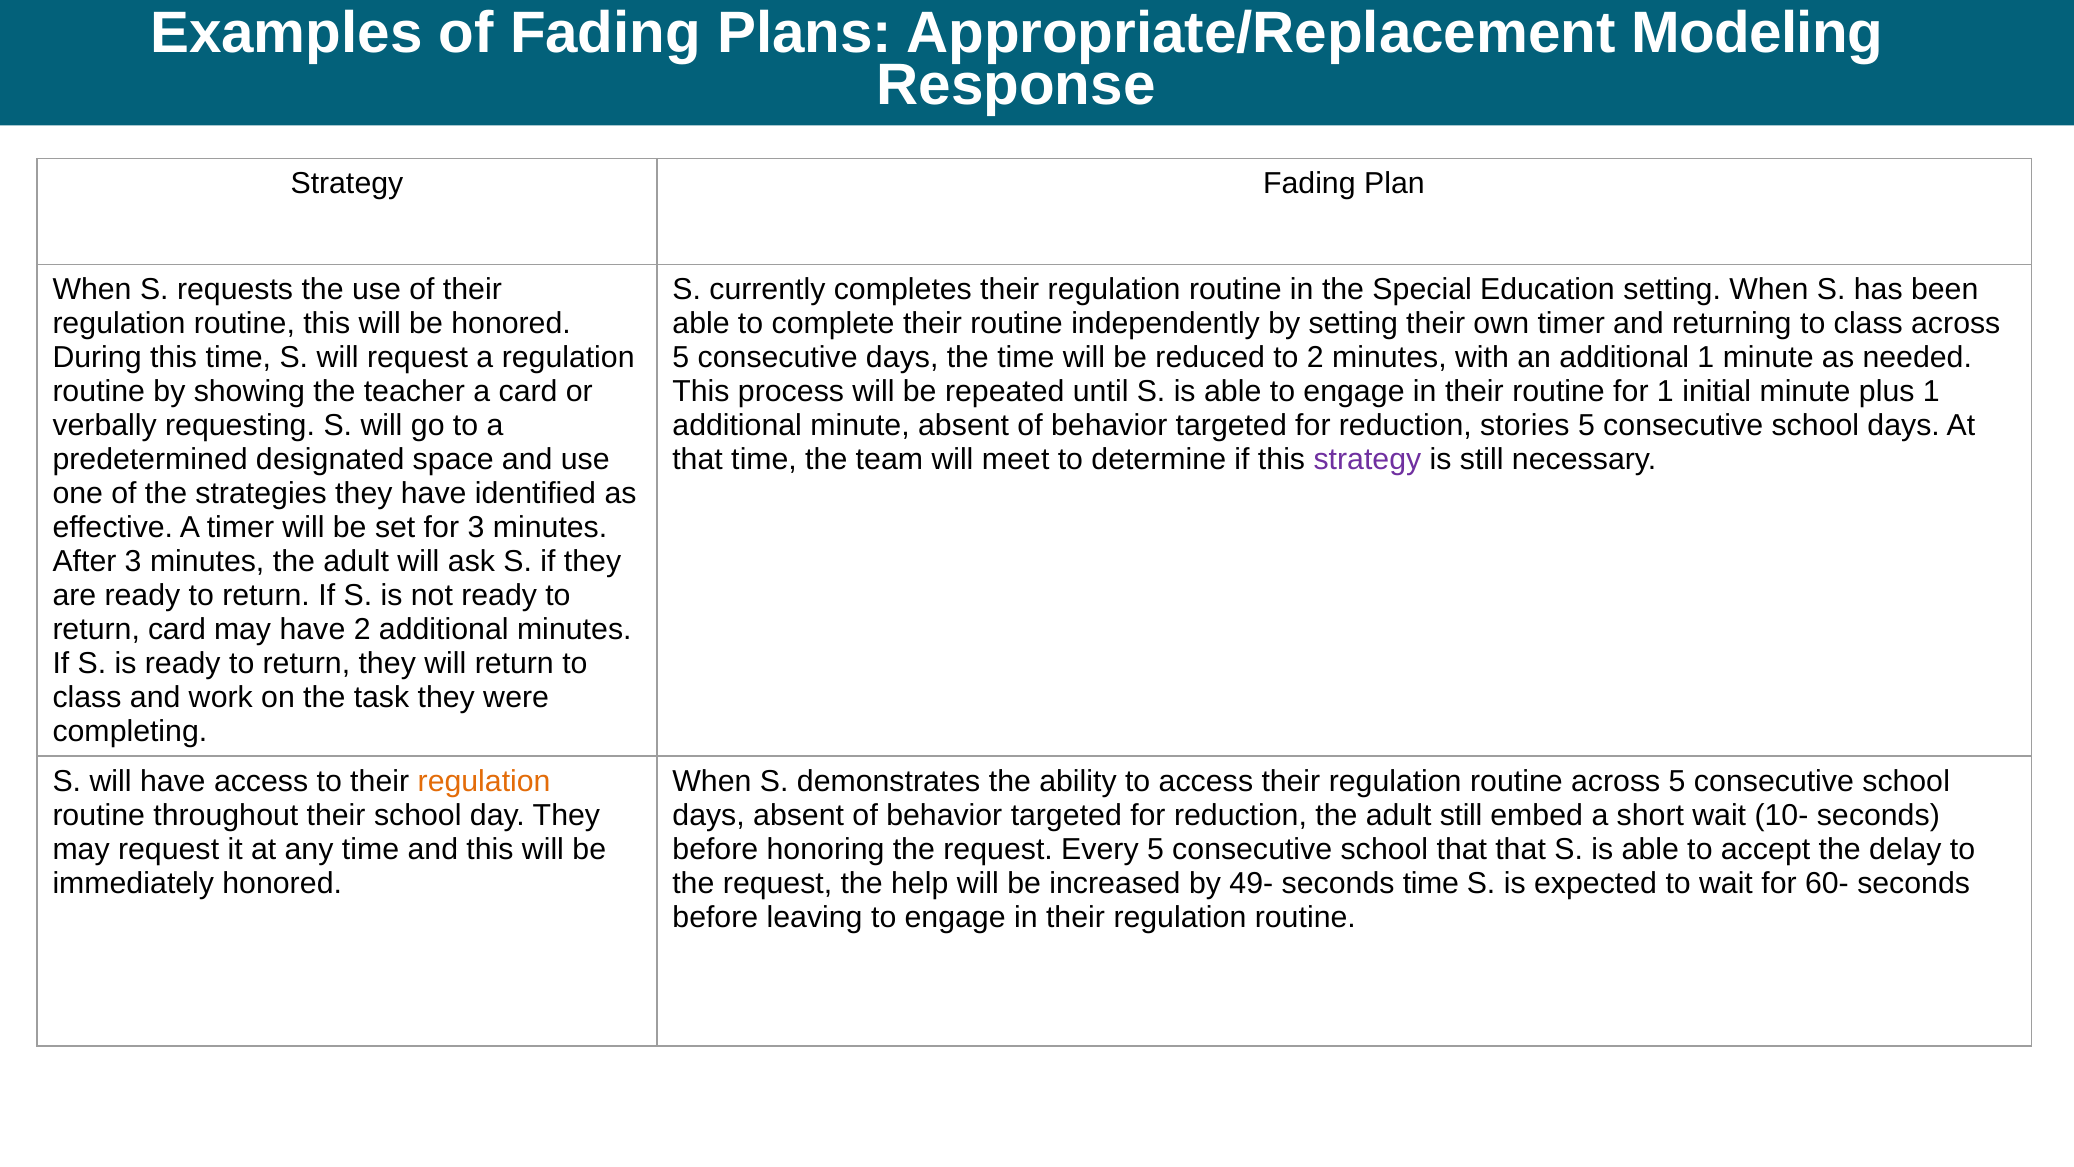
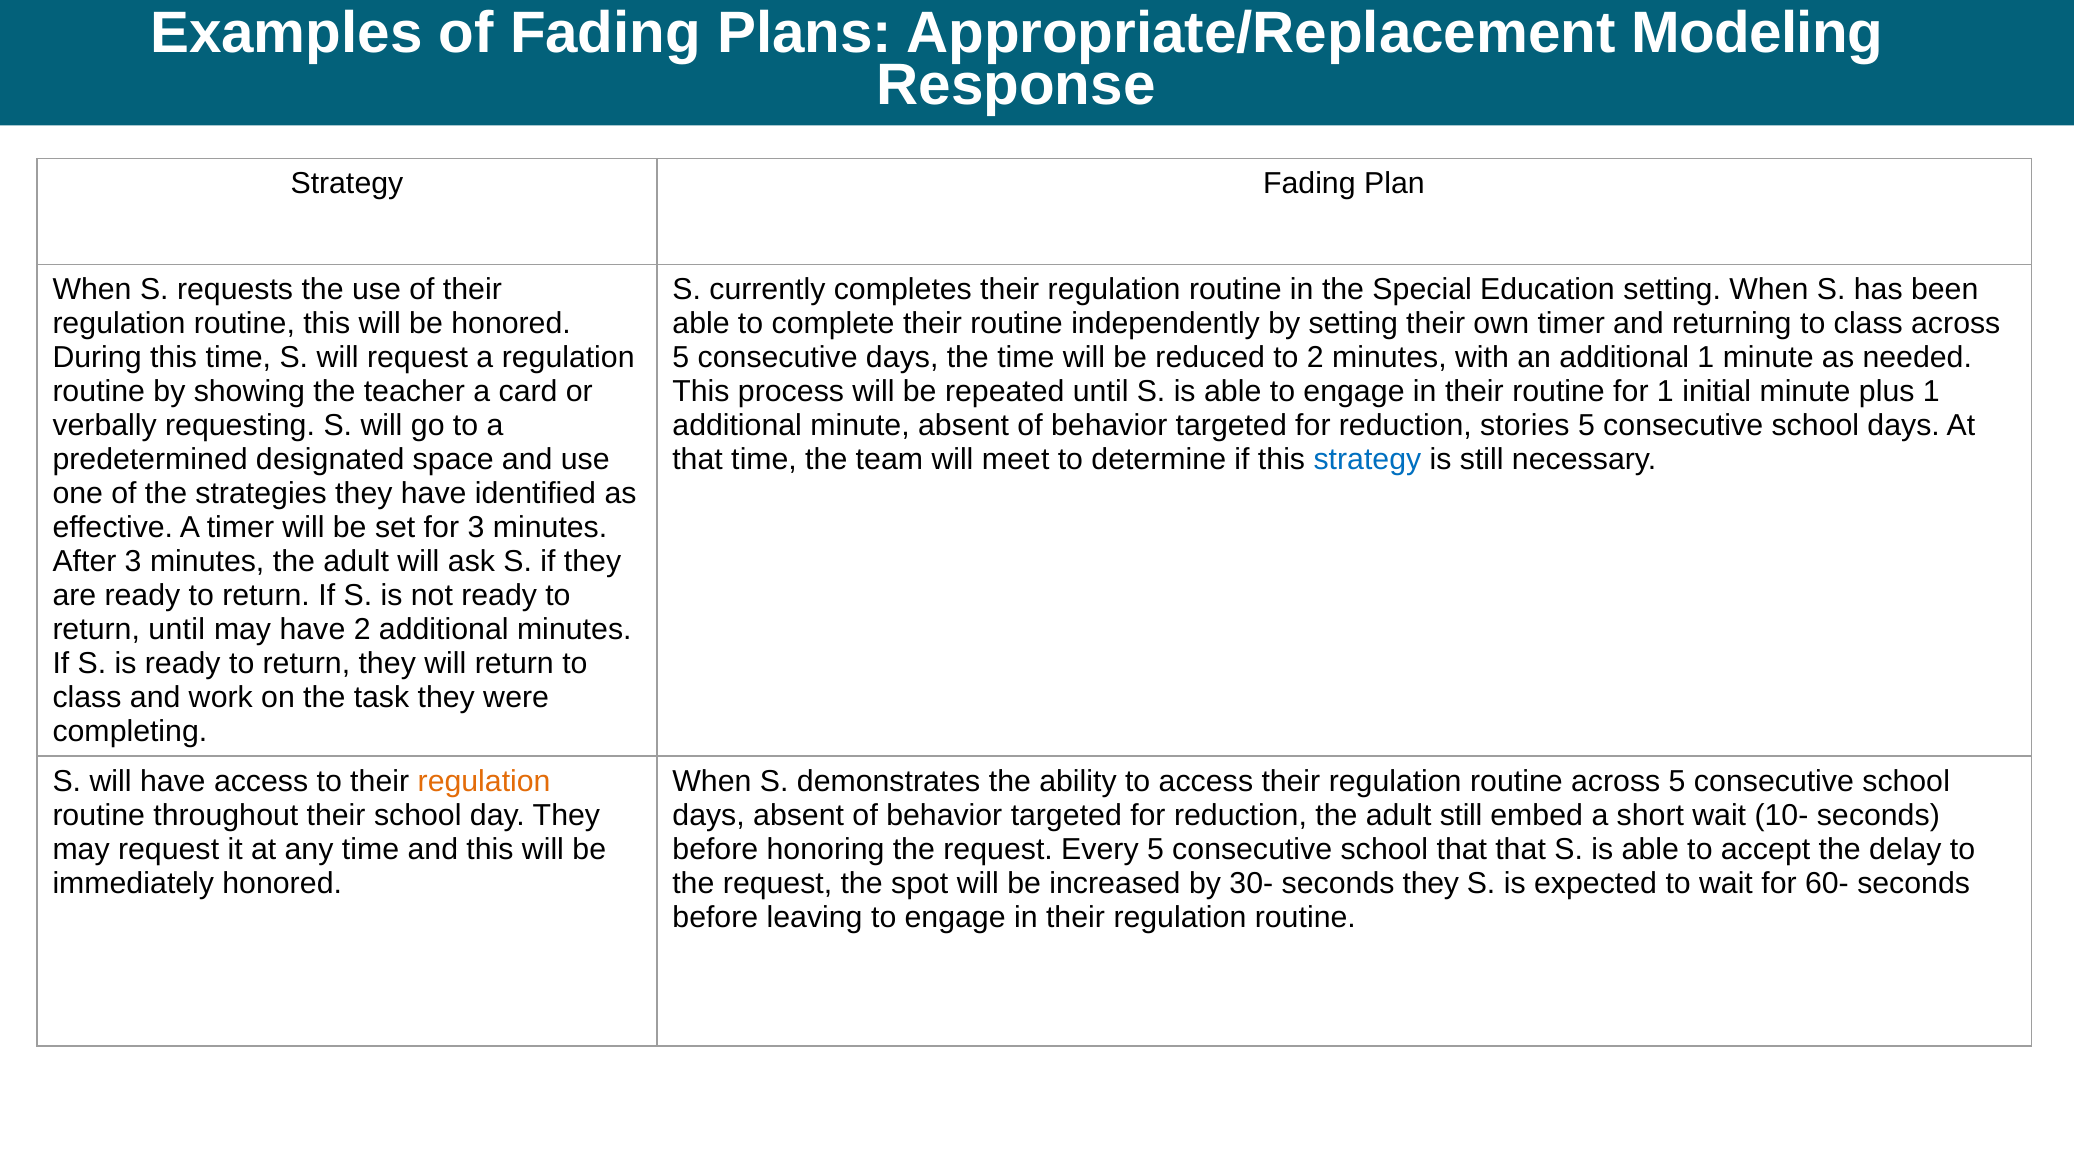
strategy at (1367, 460) colour: purple -> blue
return card: card -> until
help: help -> spot
49-: 49- -> 30-
seconds time: time -> they
